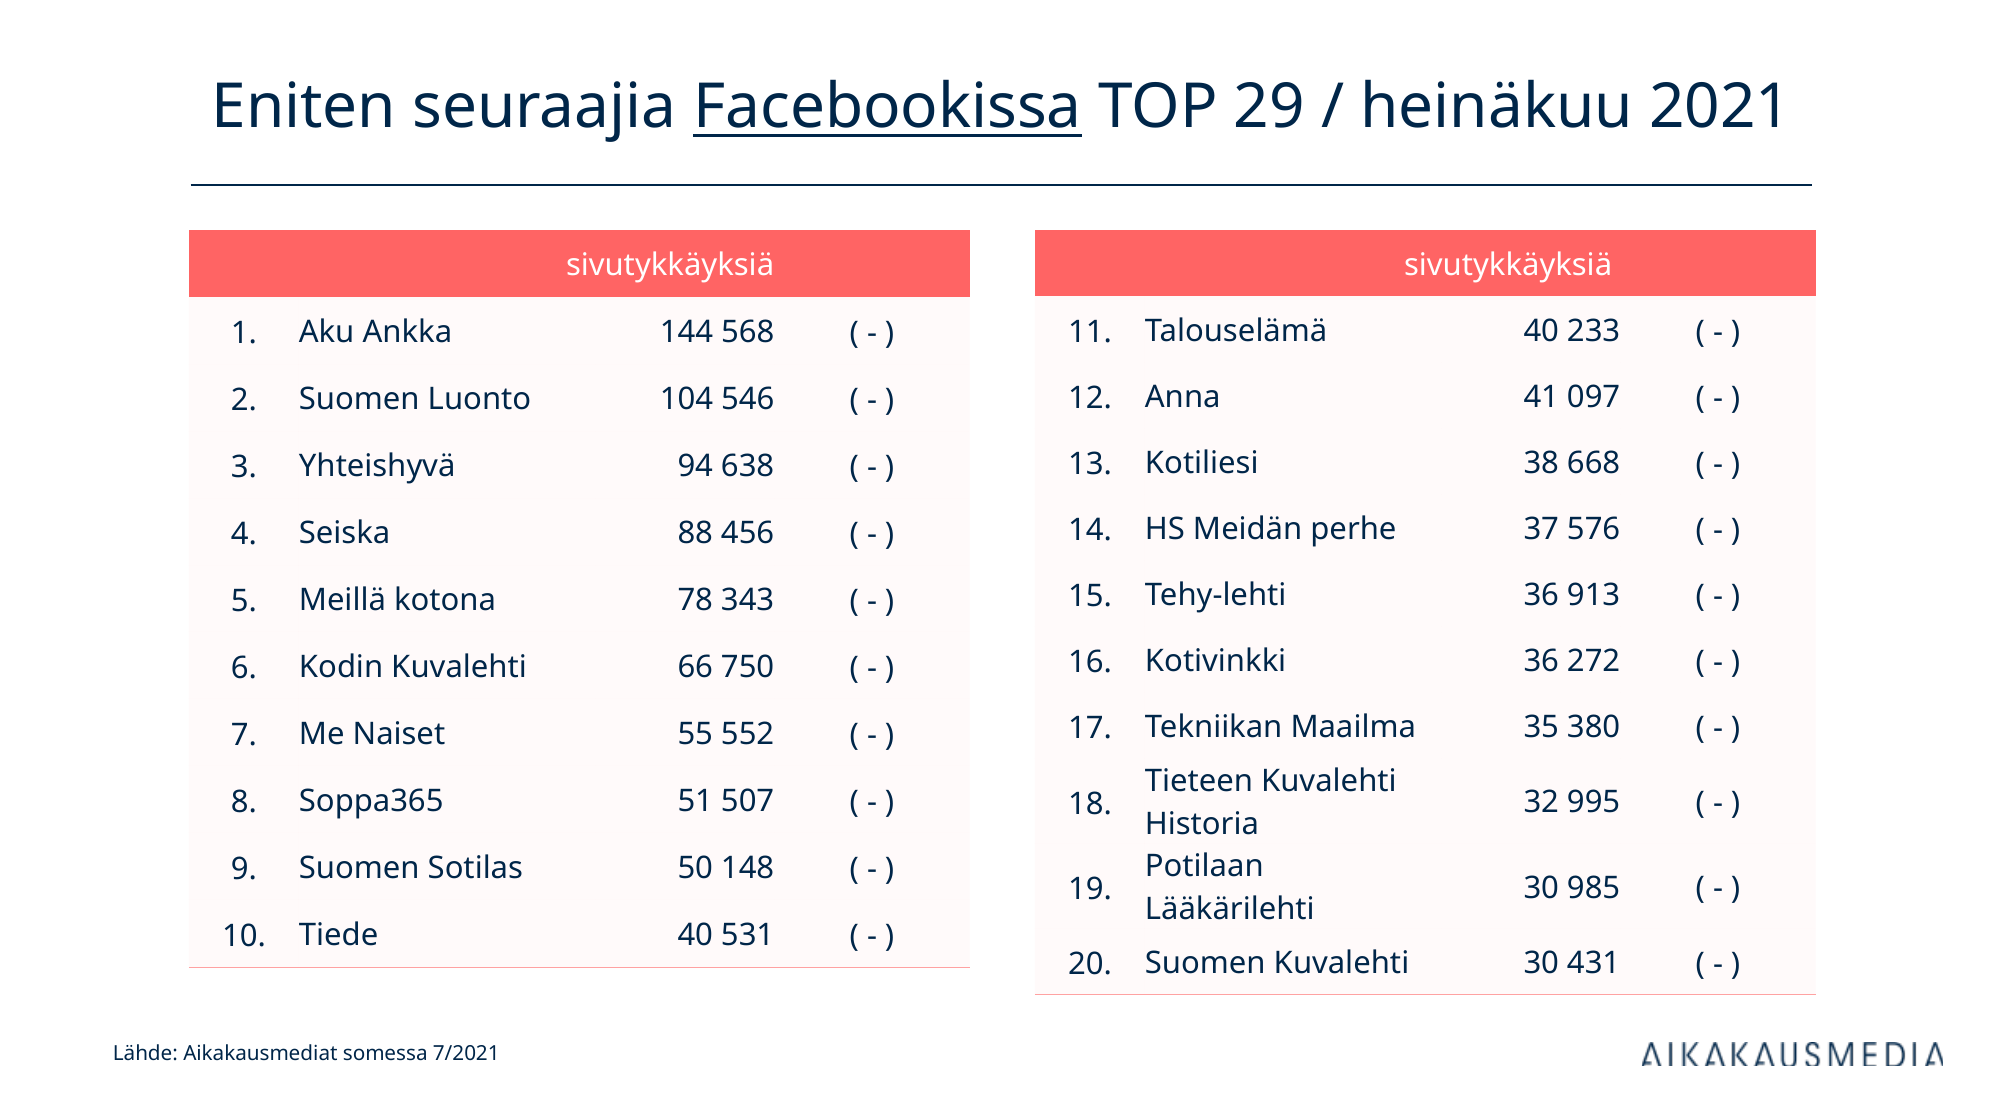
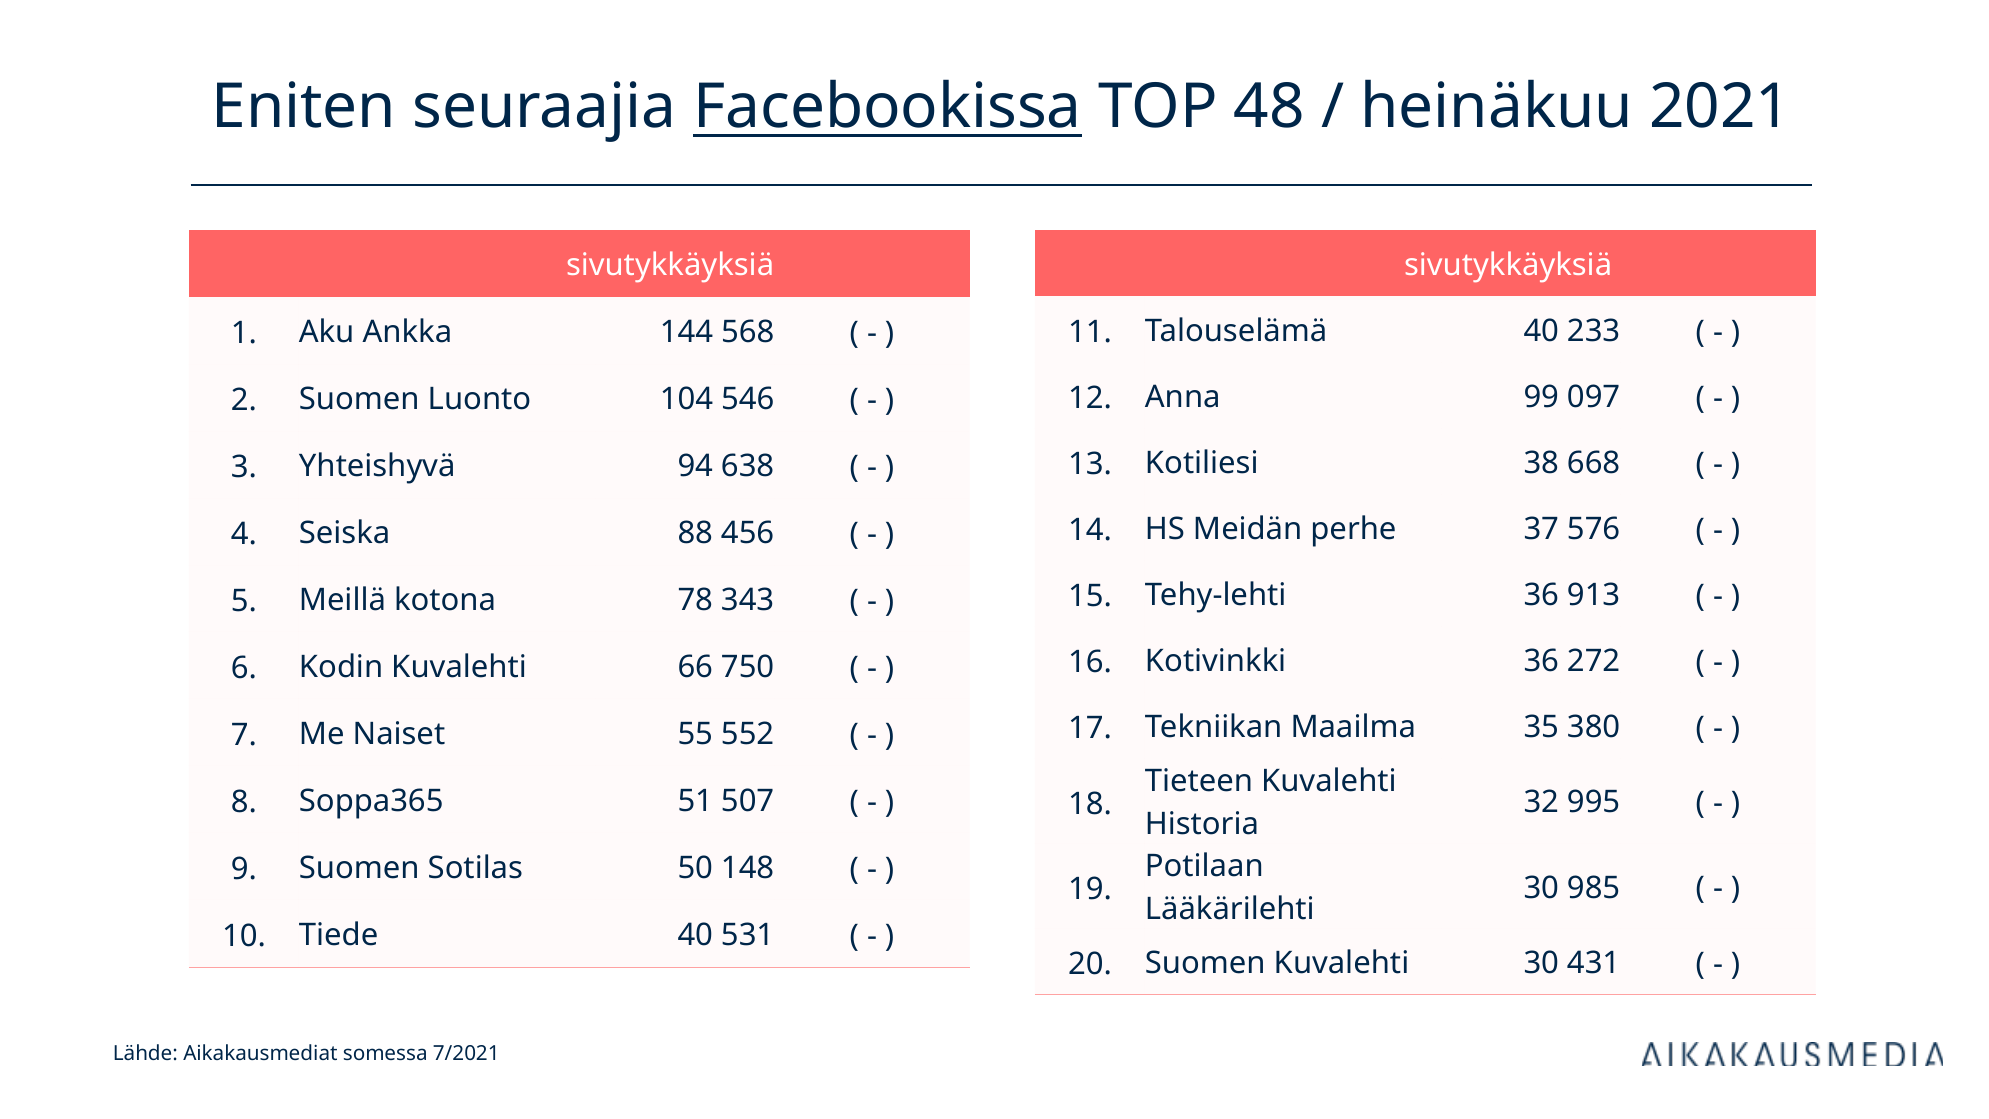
29: 29 -> 48
41: 41 -> 99
